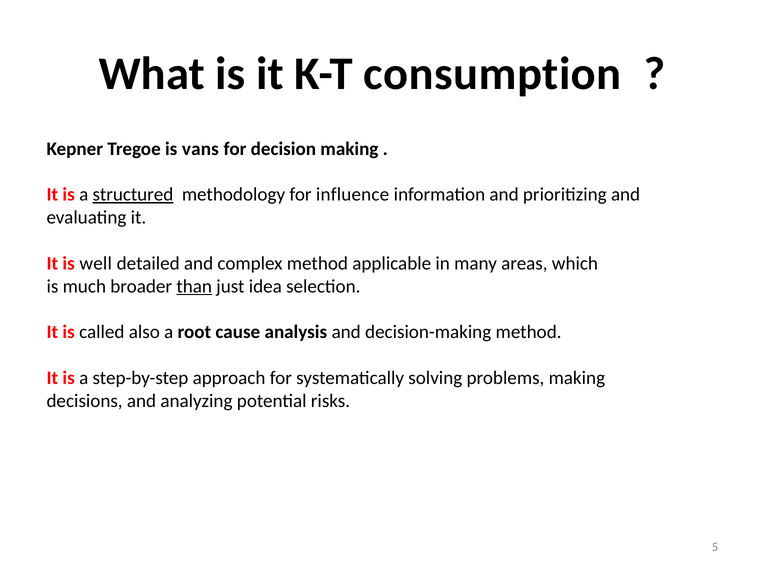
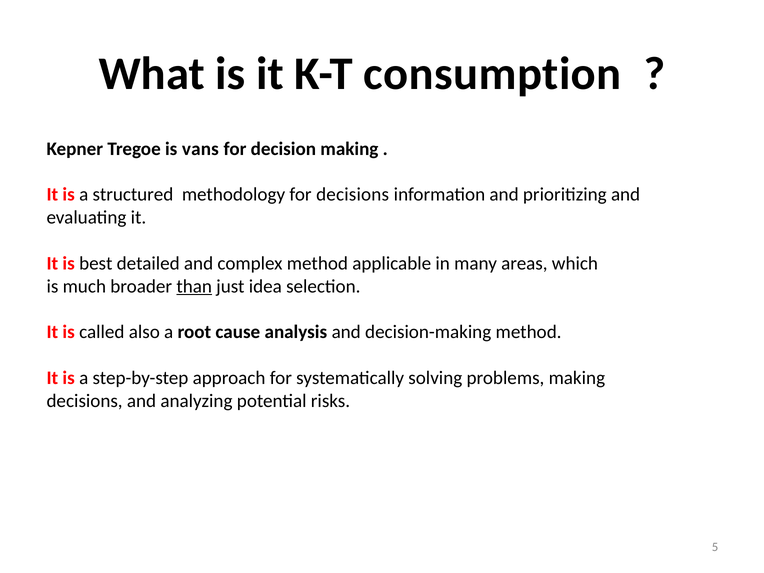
structured underline: present -> none
for influence: influence -> decisions
well: well -> best
